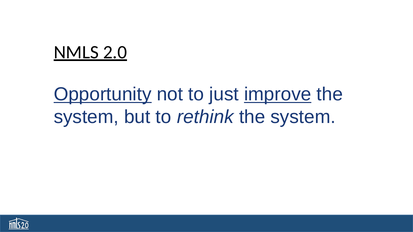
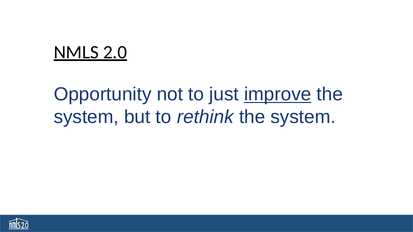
Opportunity underline: present -> none
